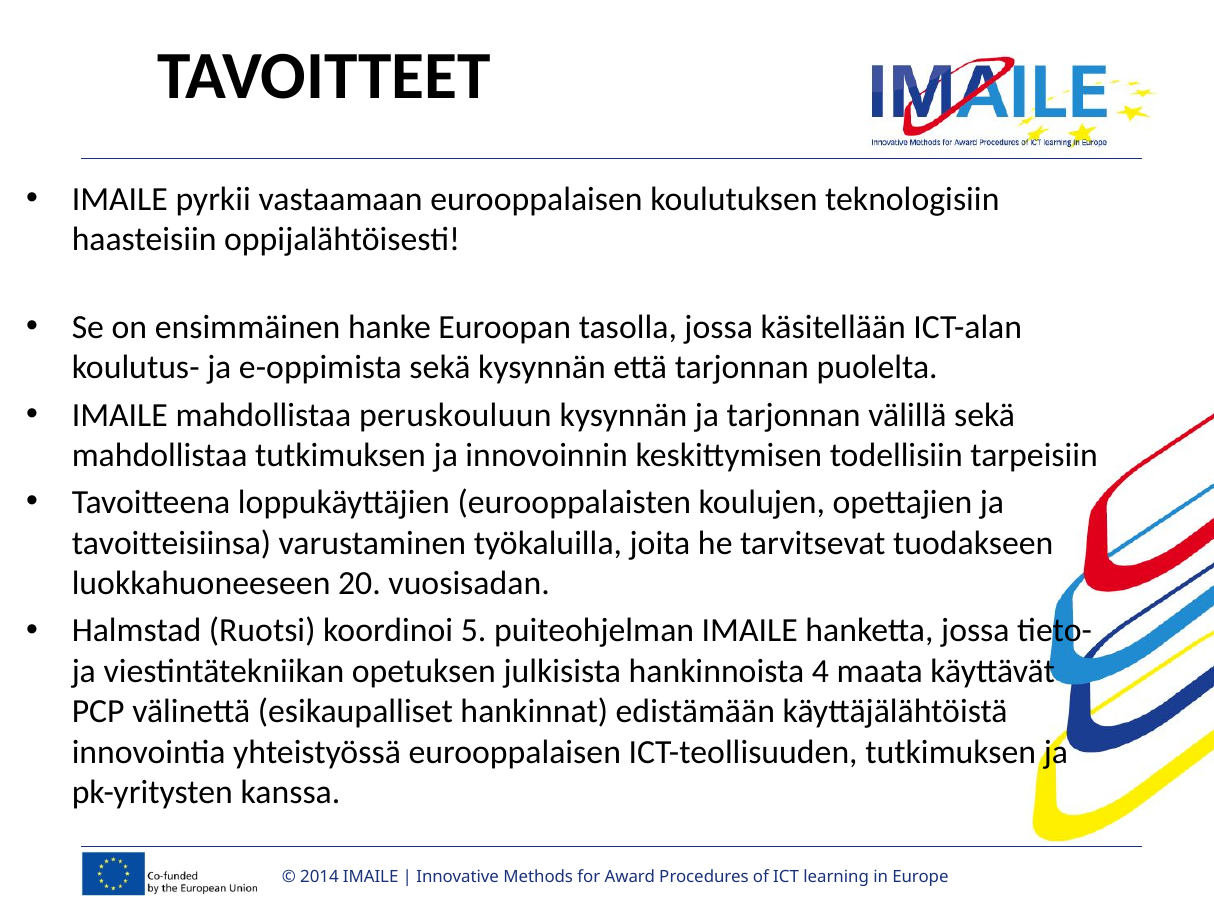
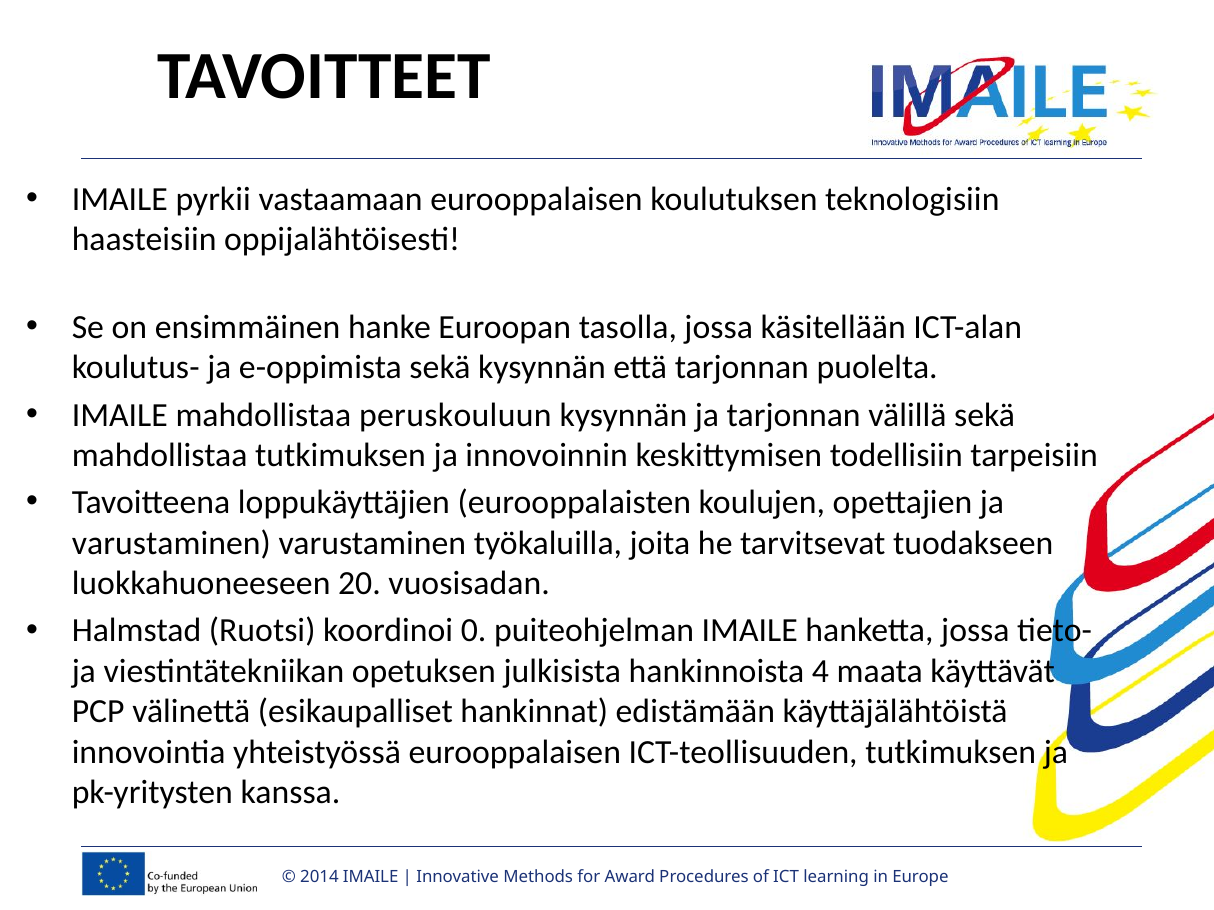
tavoitteisiinsa at (171, 543): tavoitteisiinsa -> varustaminen
5: 5 -> 0
